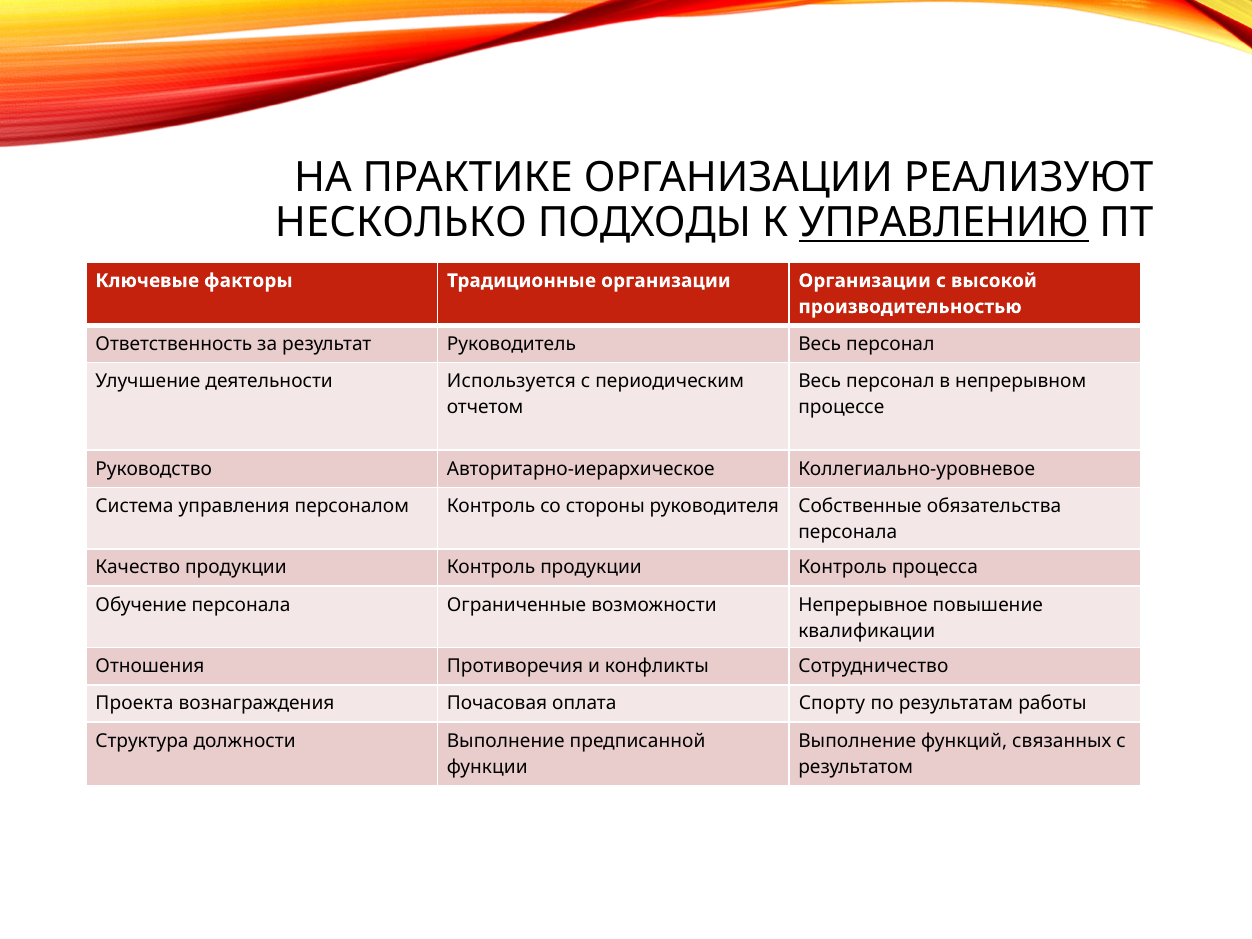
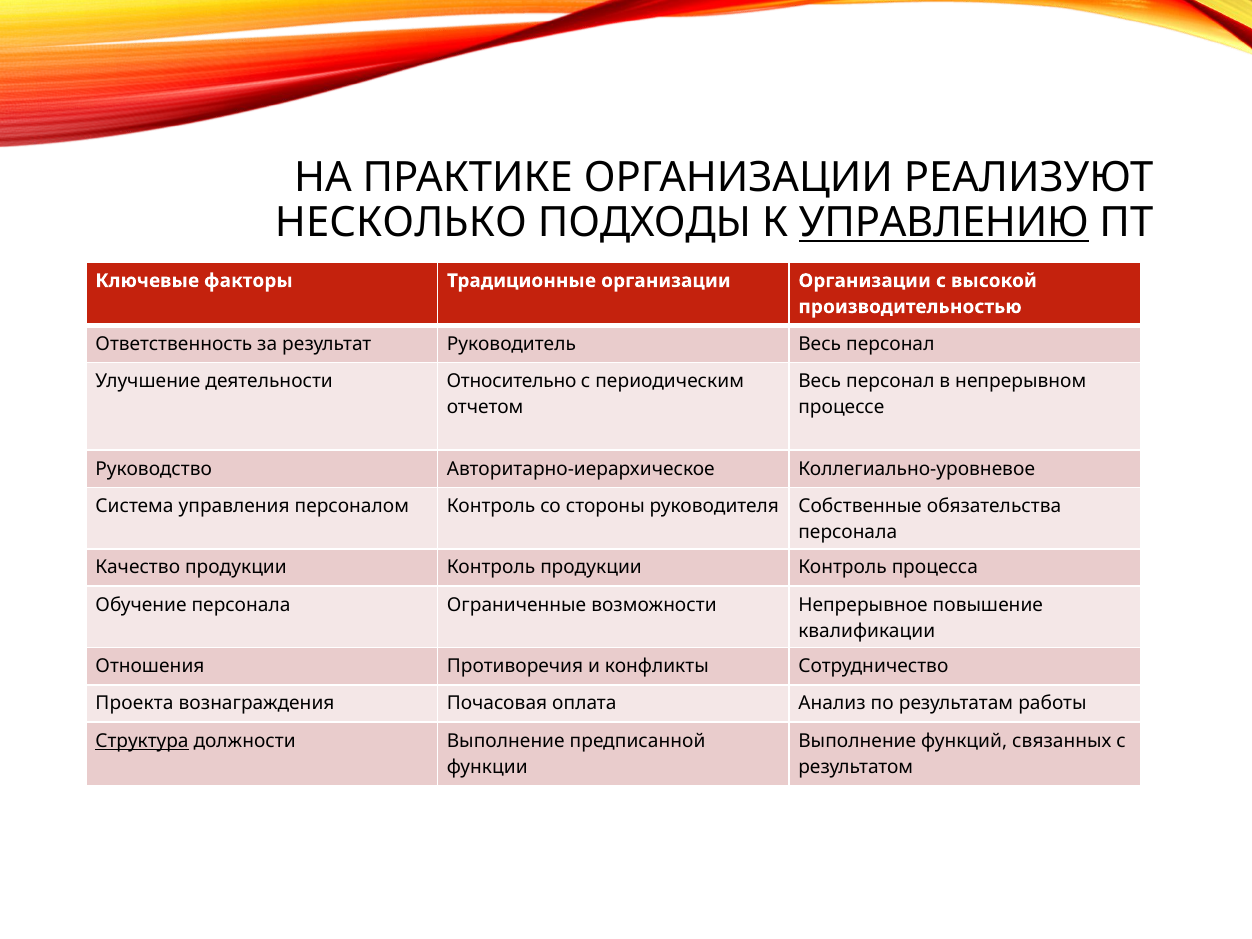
Используется: Используется -> Относительно
Спорту: Спорту -> Анализ
Структура underline: none -> present
